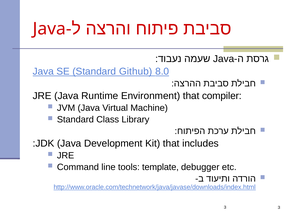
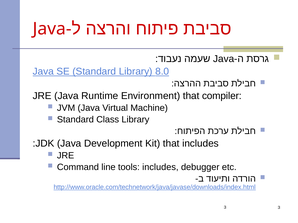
Standard Github: Github -> Library
tools template: template -> includes
